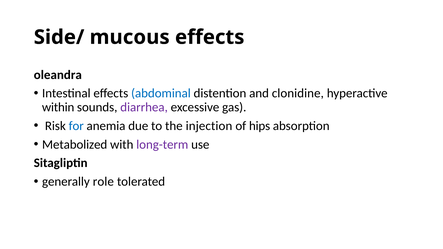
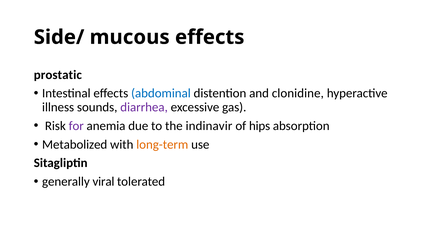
oleandra: oleandra -> prostatic
within: within -> illness
for colour: blue -> purple
injection: injection -> indinavir
long-term colour: purple -> orange
role: role -> viral
